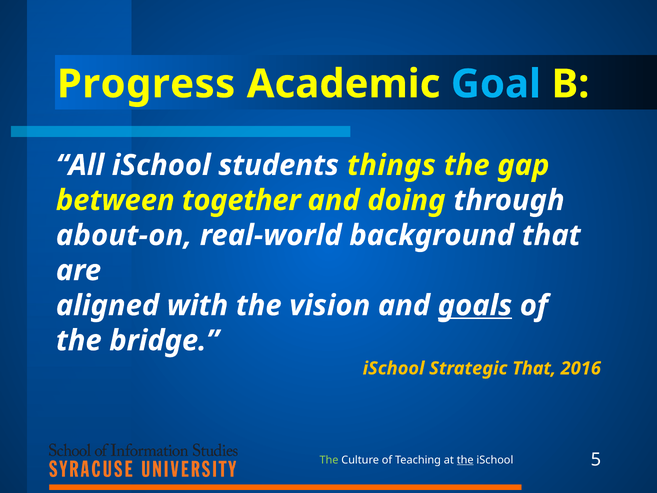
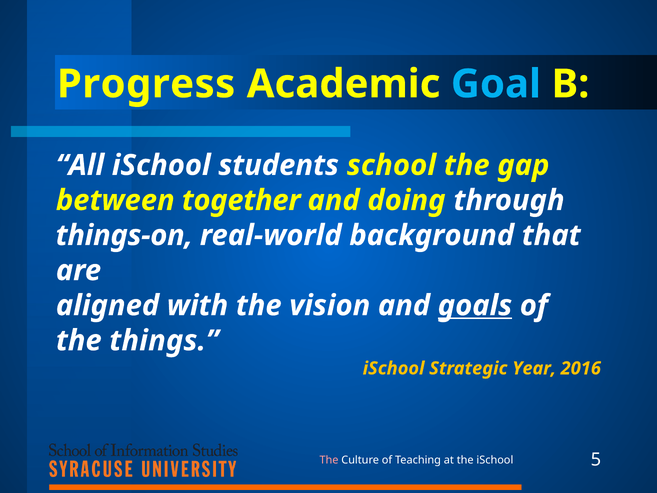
things: things -> school
about-on: about-on -> things-on
bridge: bridge -> things
Strategic That: That -> Year
The at (329, 460) colour: light green -> pink
the at (465, 460) underline: present -> none
